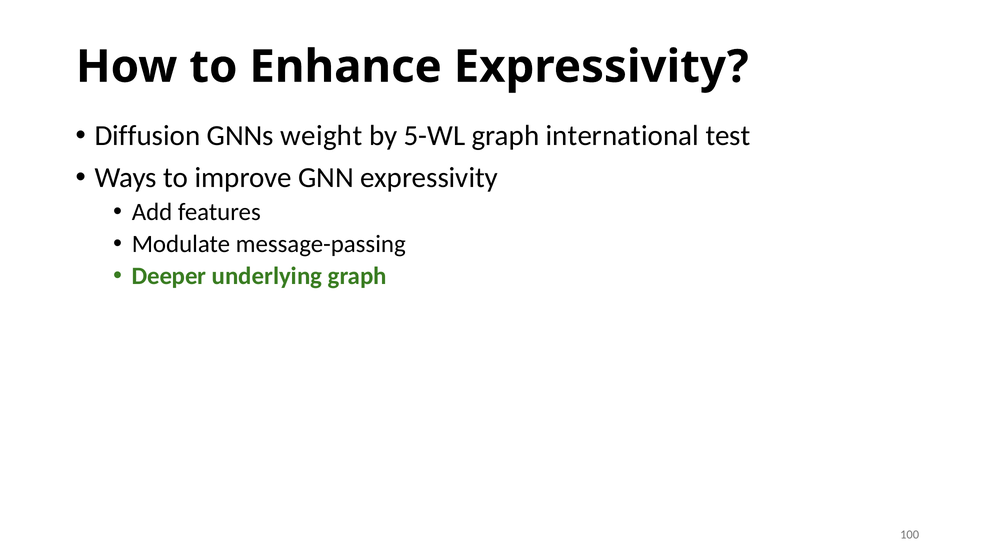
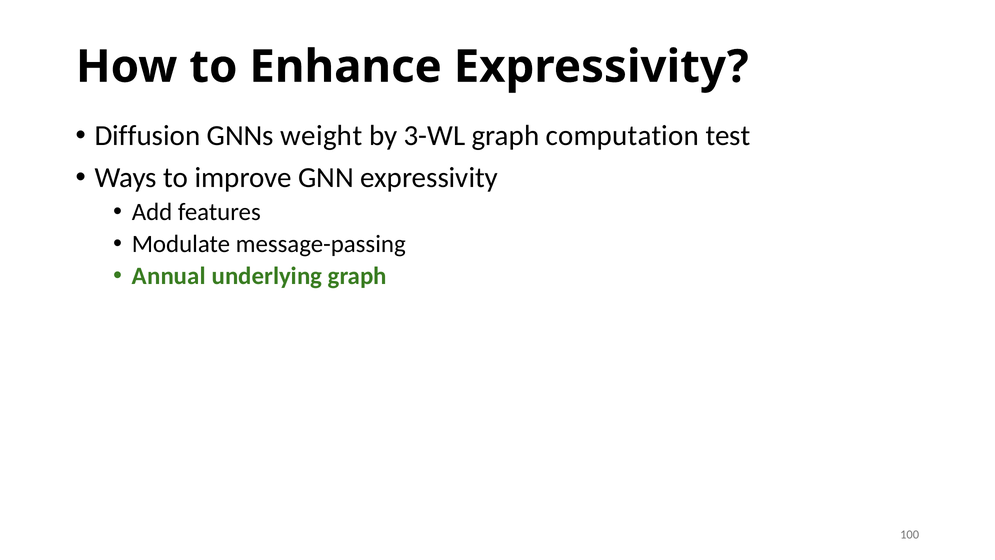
5-WL: 5-WL -> 3-WL
international: international -> computation
Deeper: Deeper -> Annual
